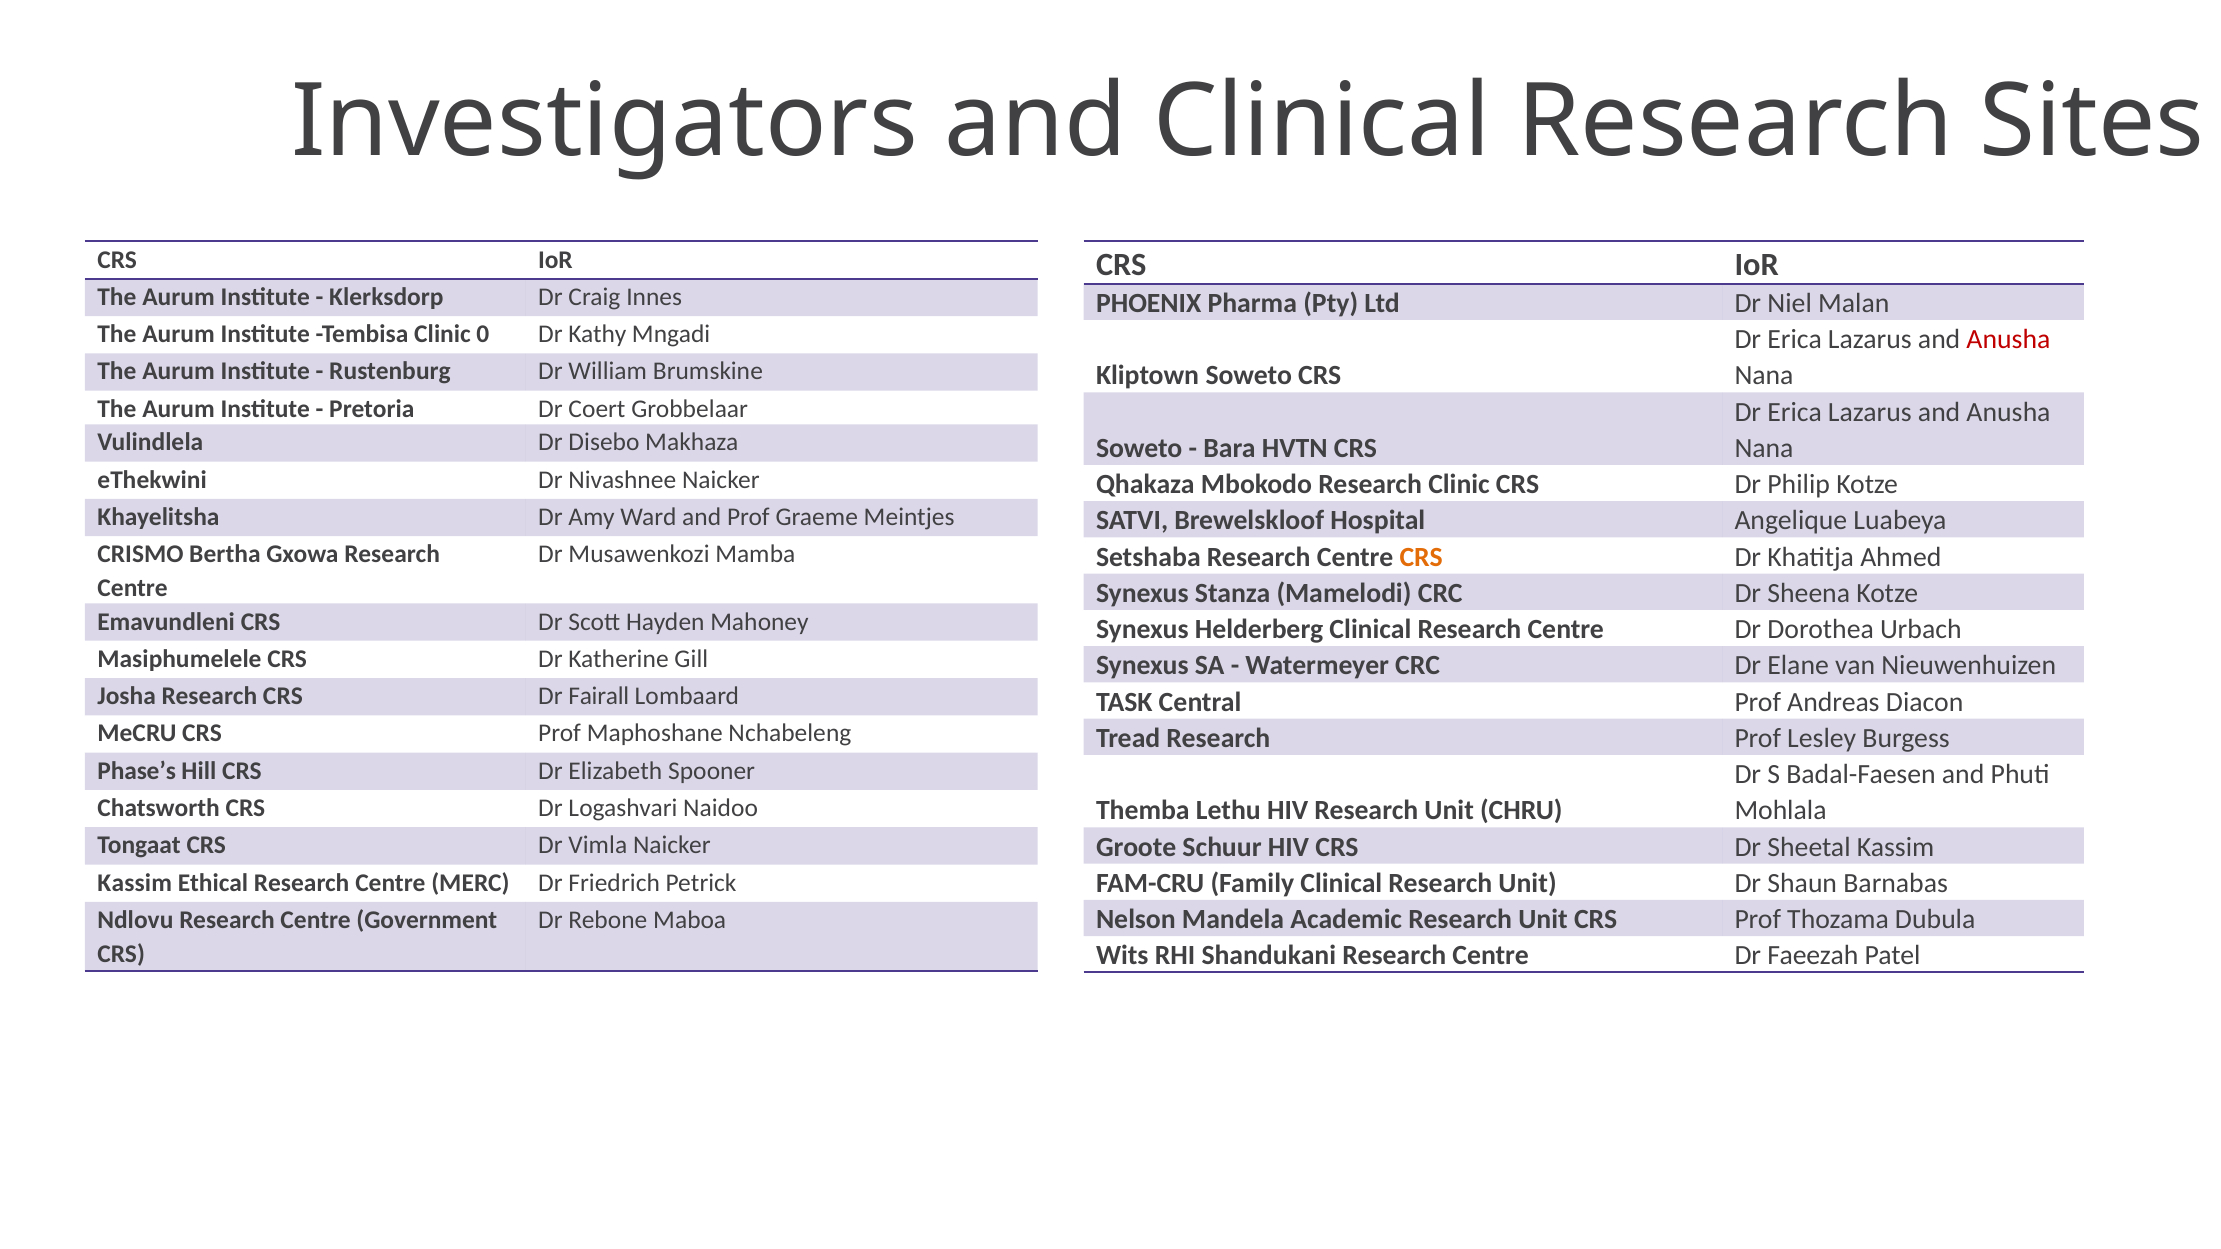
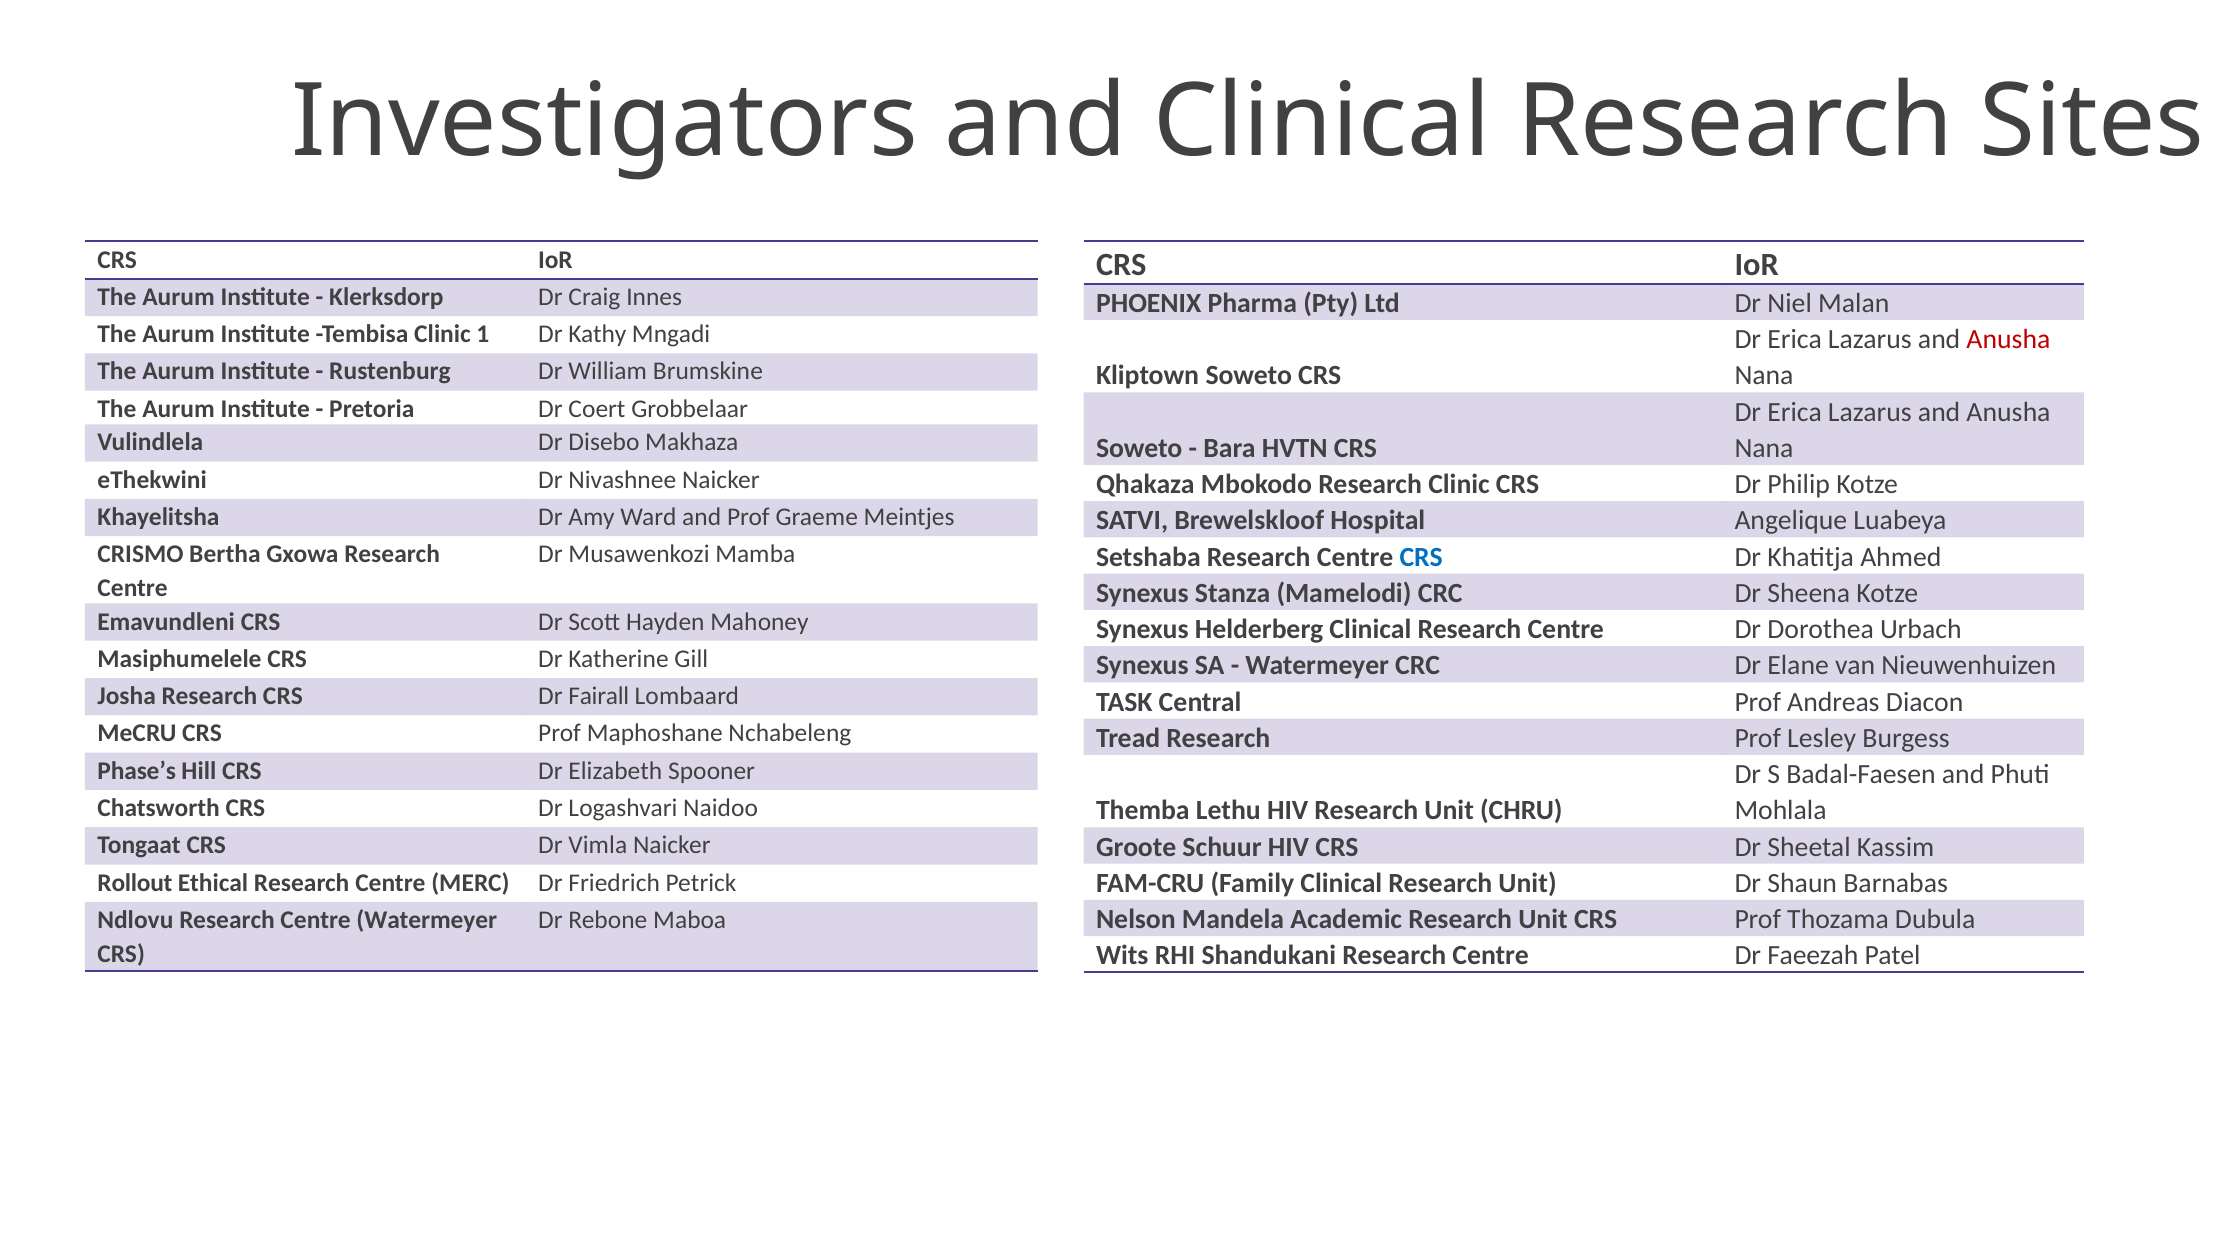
0: 0 -> 1
CRS at (1421, 557) colour: orange -> blue
Kassim at (135, 883): Kassim -> Rollout
Centre Government: Government -> Watermeyer
